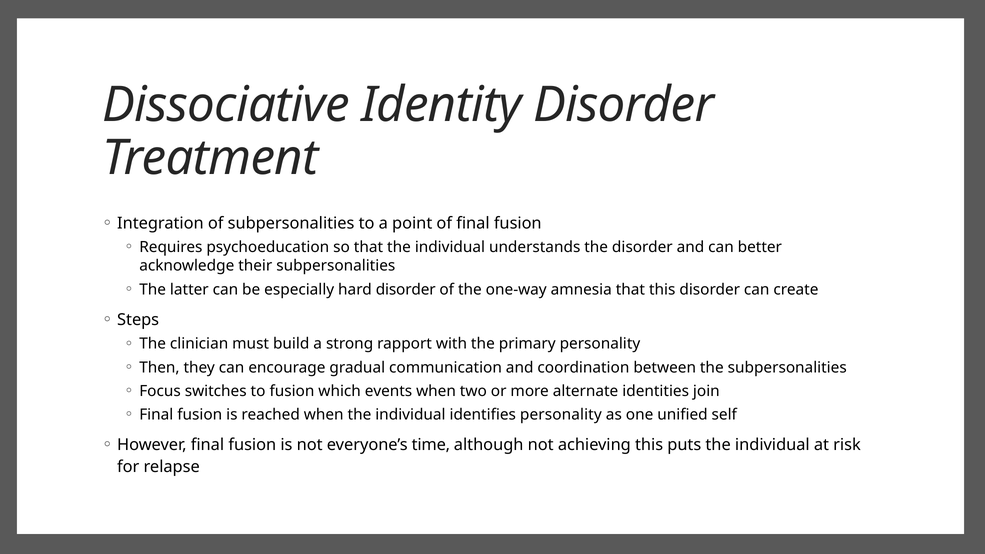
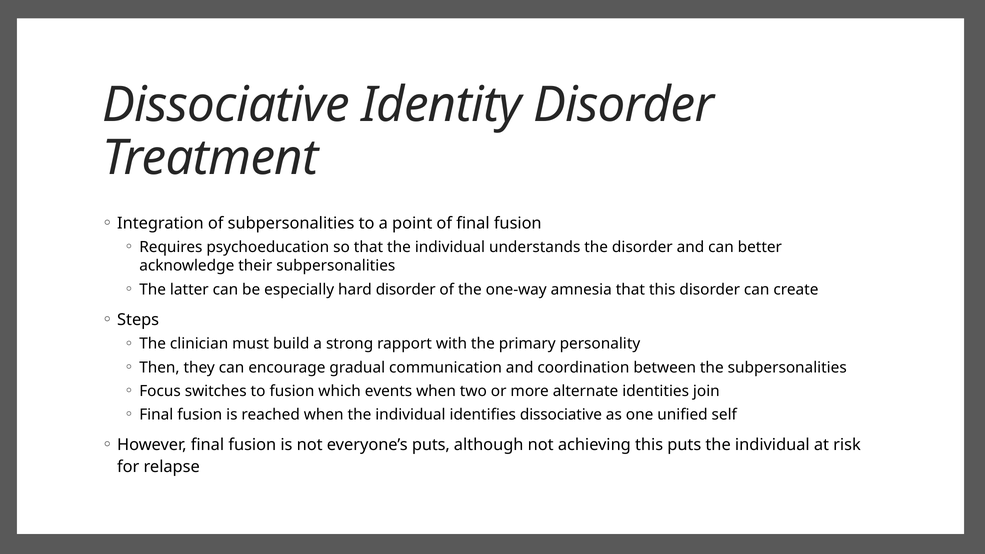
identifies personality: personality -> dissociative
everyone’s time: time -> puts
